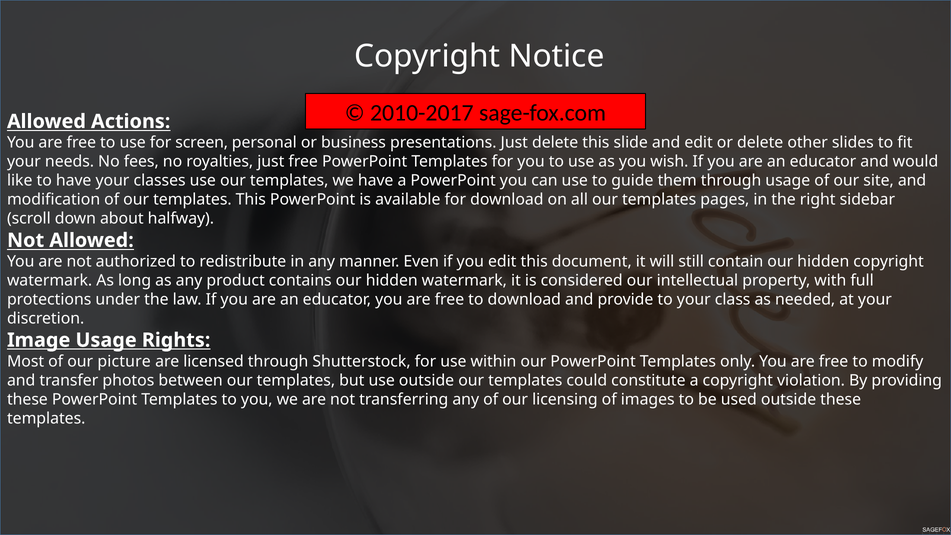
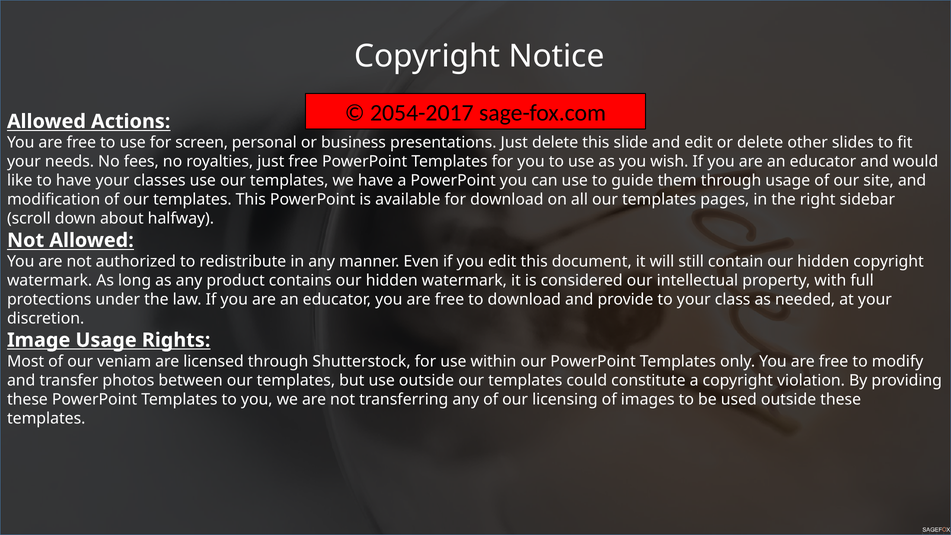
2010-2017: 2010-2017 -> 2054-2017
picture: picture -> veniam
